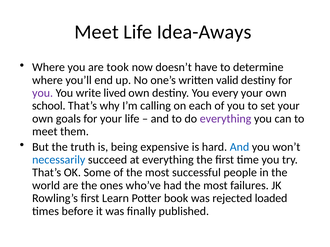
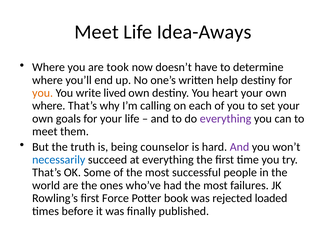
valid: valid -> help
you at (43, 93) colour: purple -> orange
every: every -> heart
school at (49, 106): school -> where
expensive: expensive -> counselor
And at (239, 147) colour: blue -> purple
Learn: Learn -> Force
